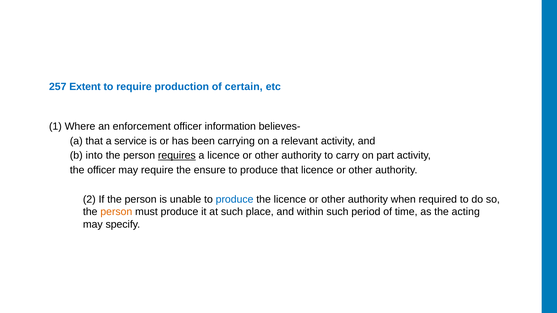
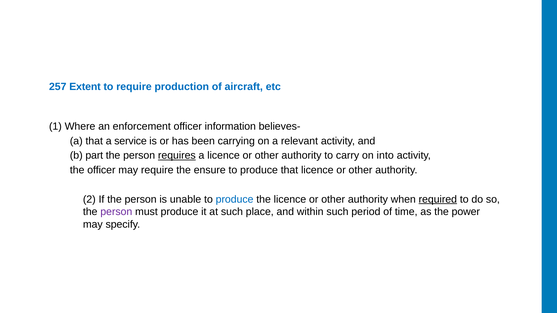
certain: certain -> aircraft
into: into -> part
part: part -> into
required underline: none -> present
person at (116, 212) colour: orange -> purple
acting: acting -> power
